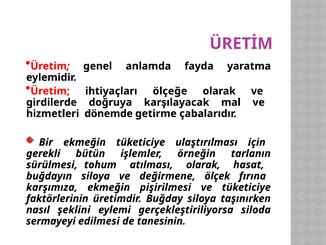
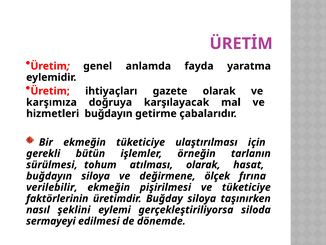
ölçeğe: ölçeğe -> gazete
girdilerde: girdilerde -> karşımıza
hizmetleri dönemde: dönemde -> buğdayın
karşımıza: karşımıza -> verilebilir
tanesinin: tanesinin -> dönemde
